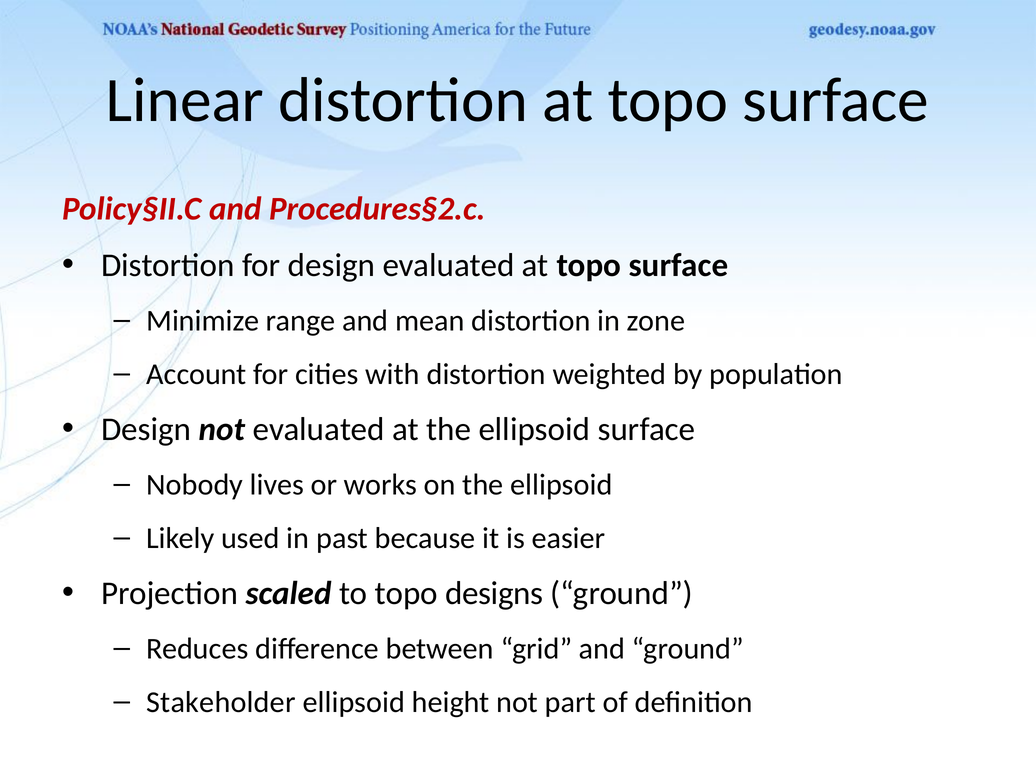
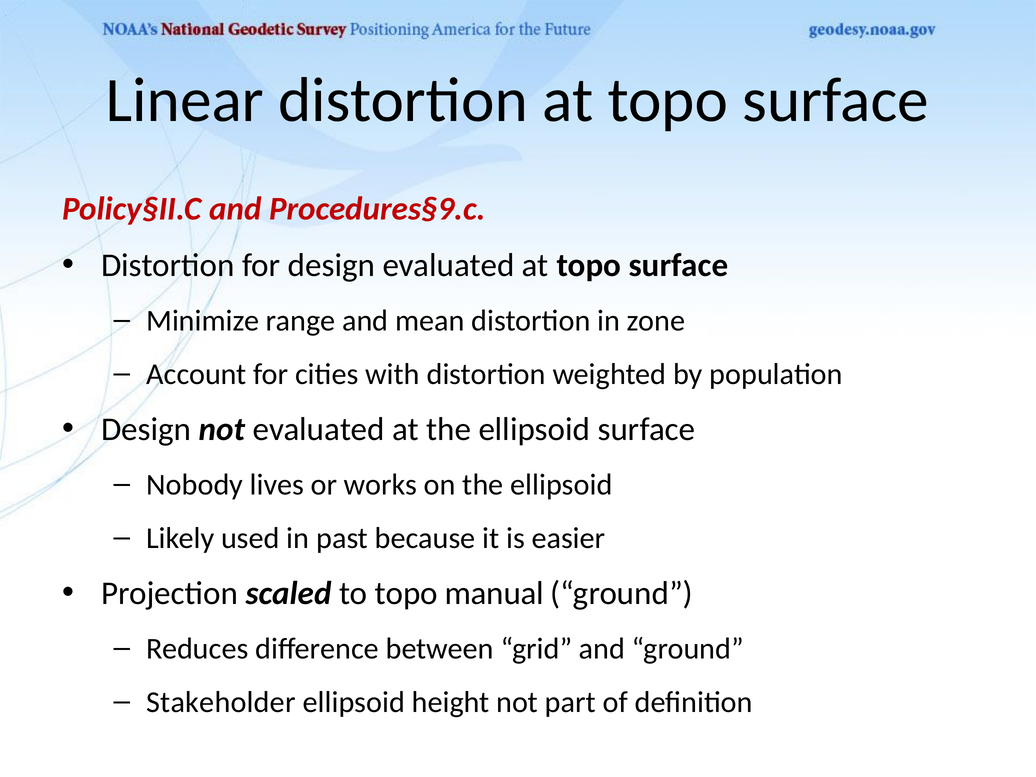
Procedures§2.c: Procedures§2.c -> Procedures§9.c
designs: designs -> manual
